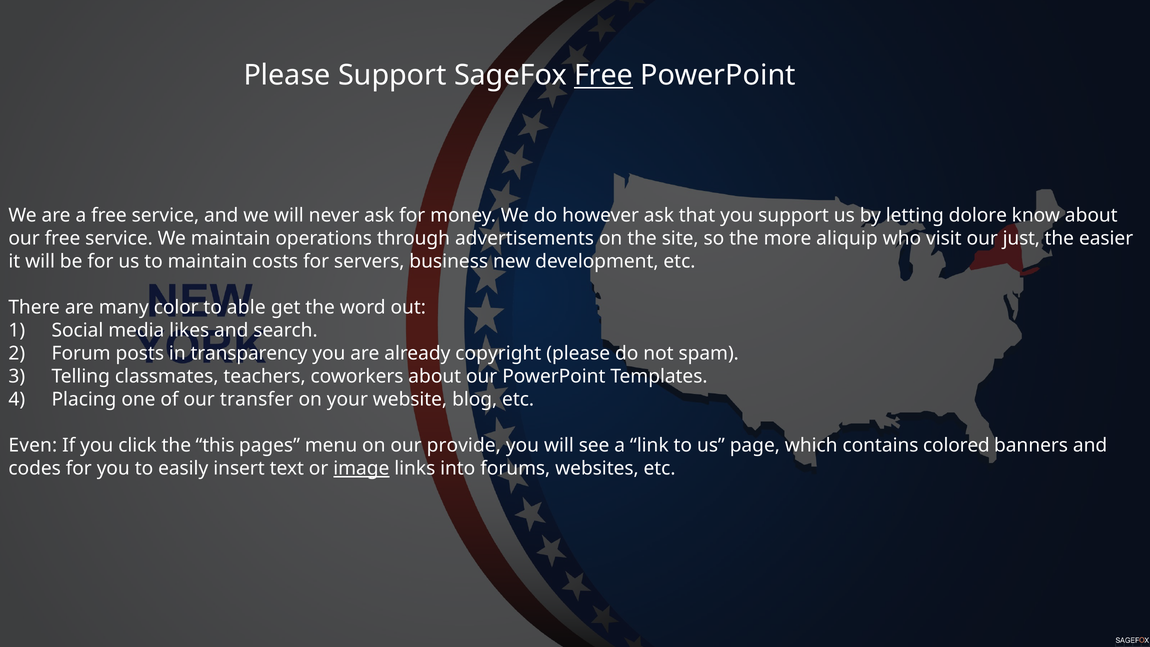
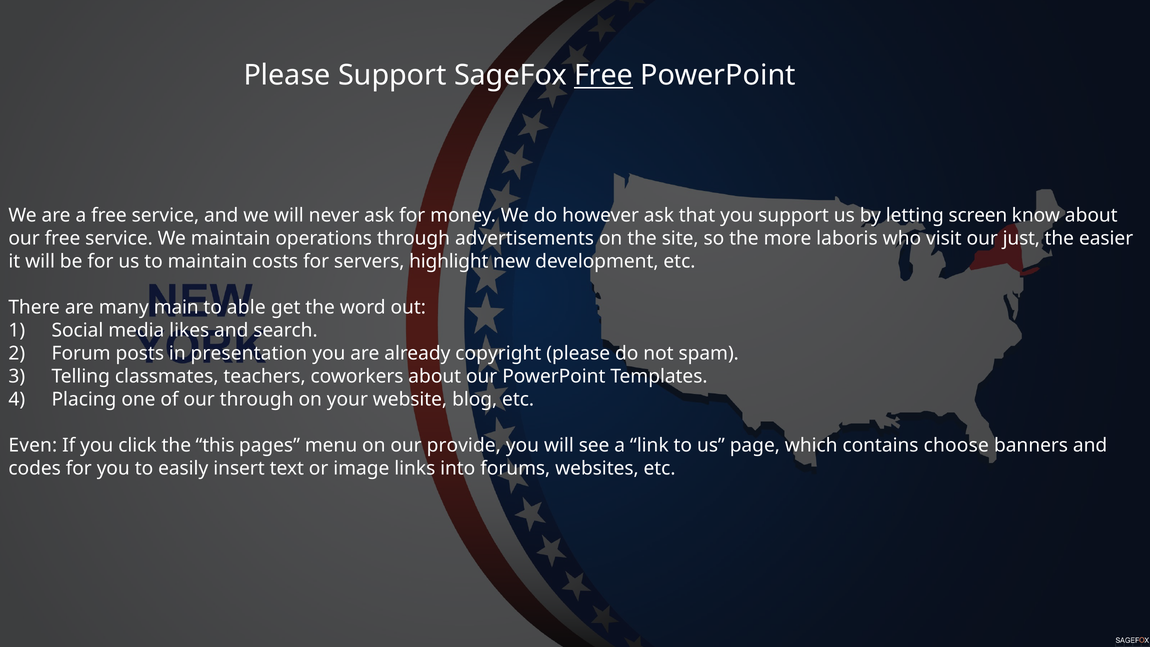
dolore: dolore -> screen
aliquip: aliquip -> laboris
business: business -> highlight
color: color -> main
transparency: transparency -> presentation
our transfer: transfer -> through
colored: colored -> choose
image underline: present -> none
